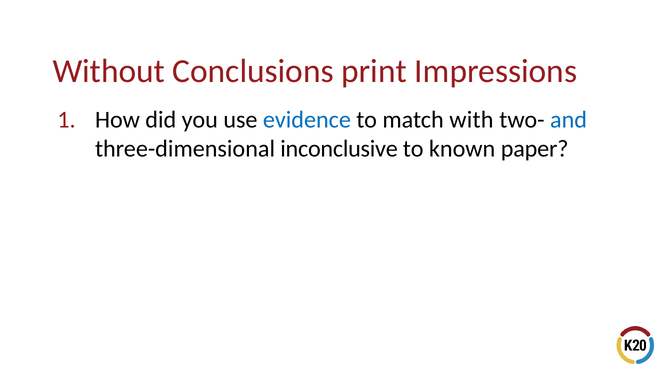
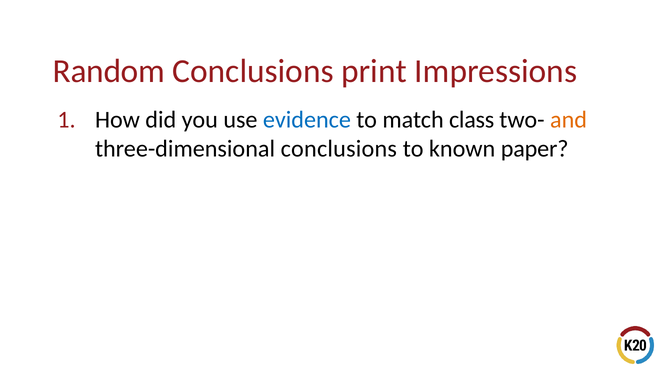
Without: Without -> Random
with: with -> class
and colour: blue -> orange
three-dimensional inconclusive: inconclusive -> conclusions
